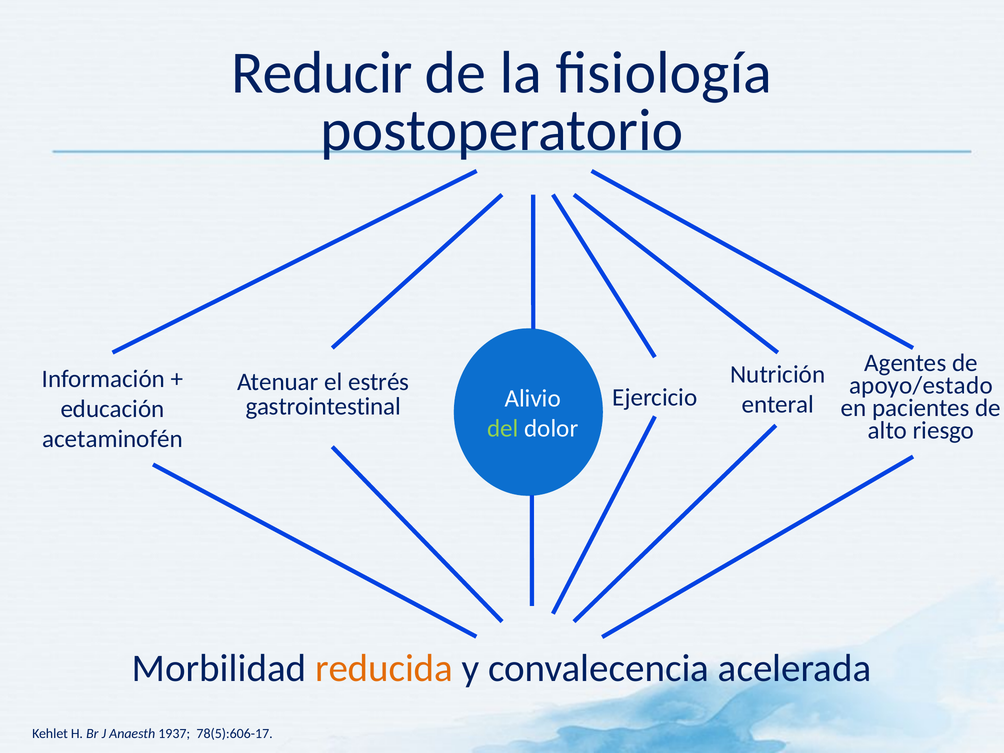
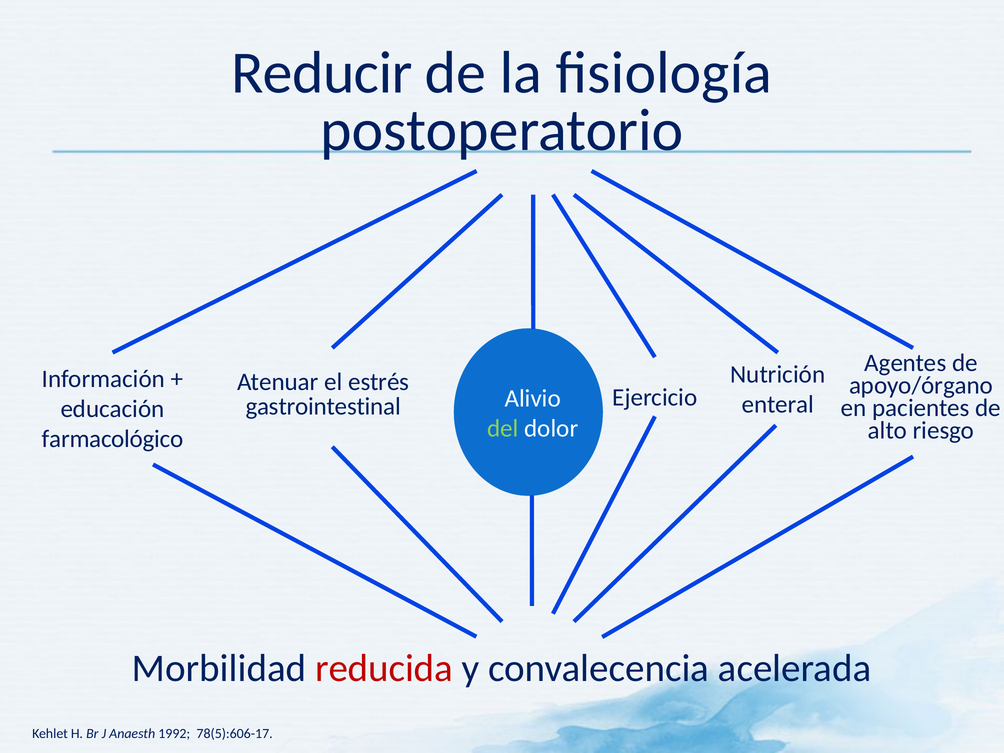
apoyo/estado: apoyo/estado -> apoyo/órgano
acetaminofén: acetaminofén -> farmacológico
reducida colour: orange -> red
1937: 1937 -> 1992
